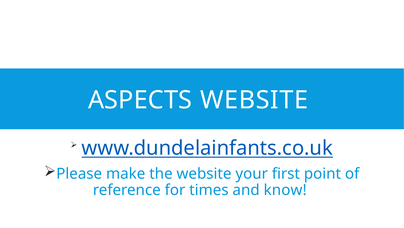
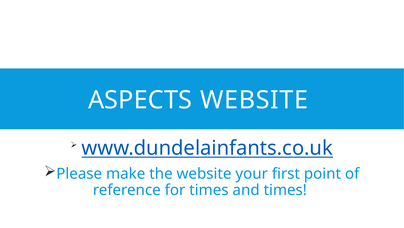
and know: know -> times
